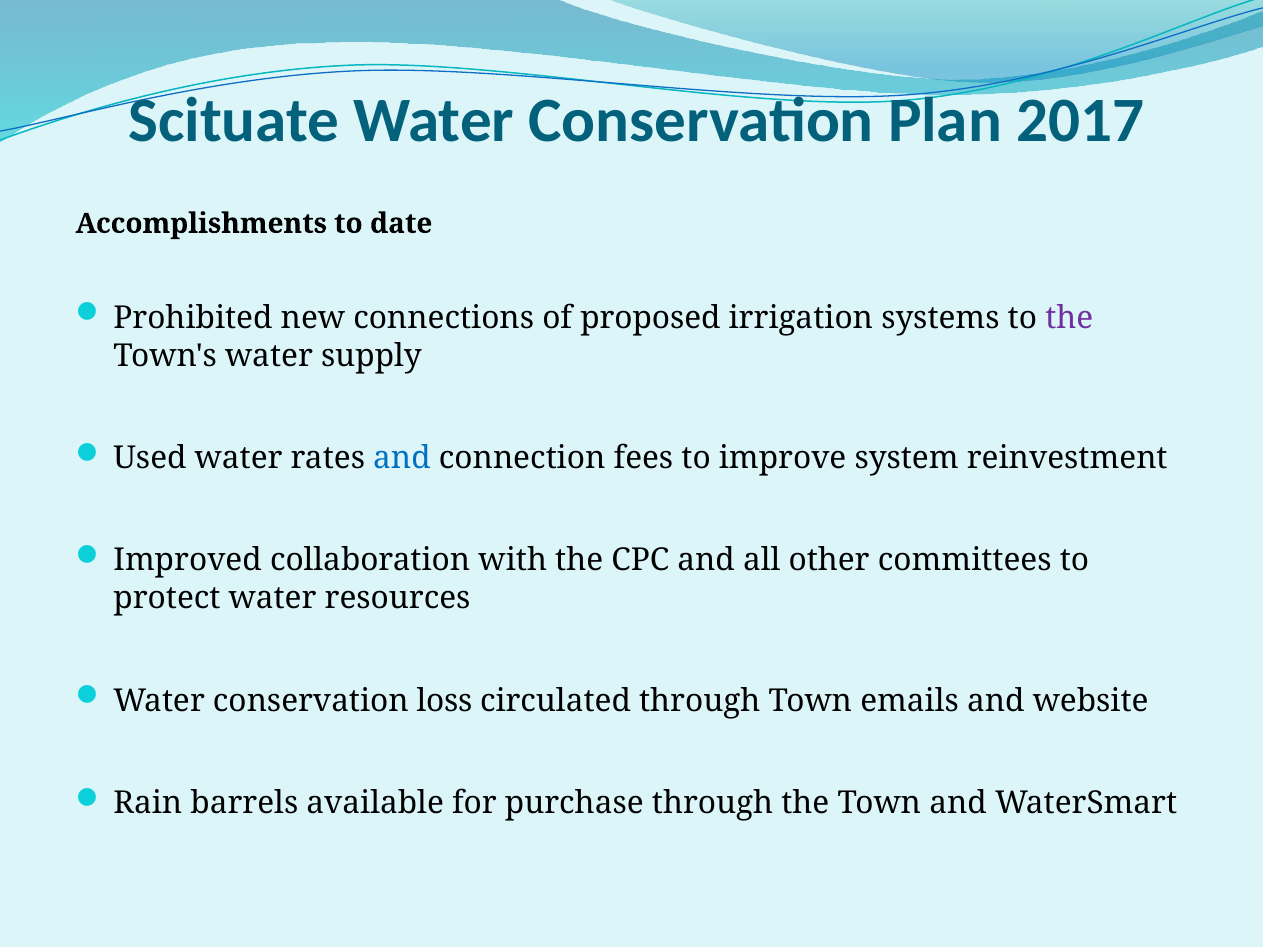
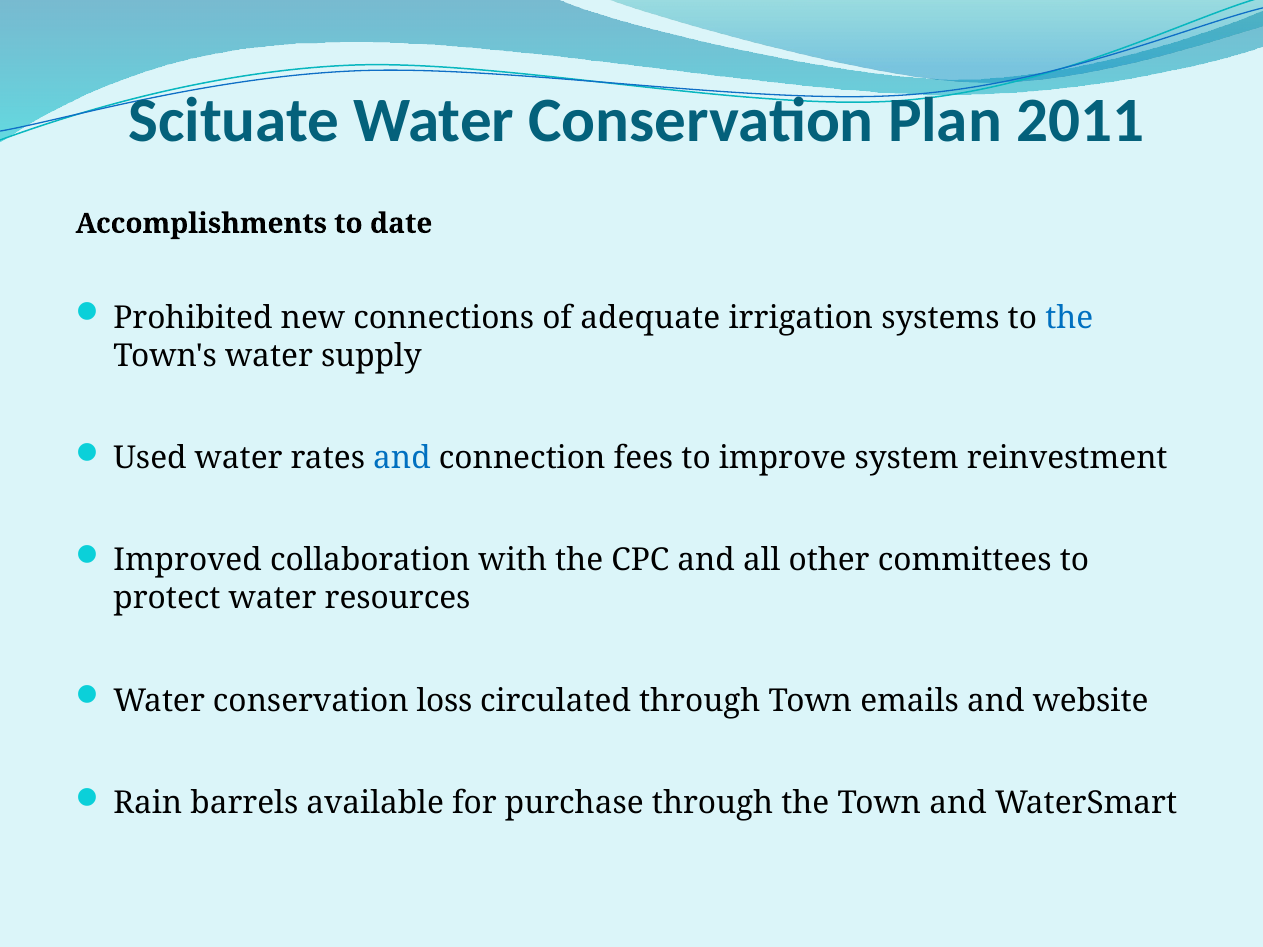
2017: 2017 -> 2011
proposed: proposed -> adequate
the at (1069, 318) colour: purple -> blue
